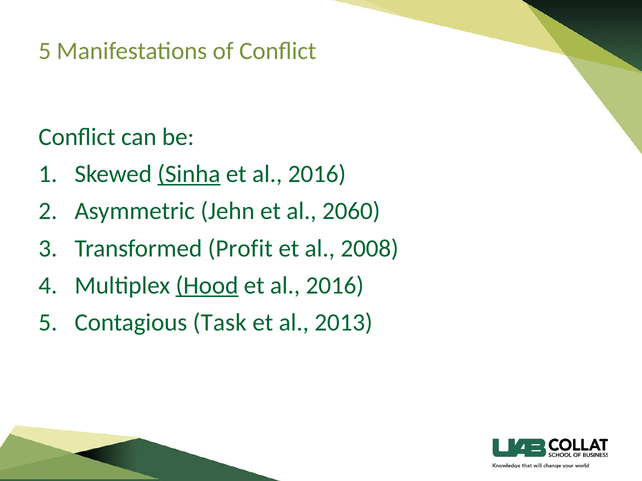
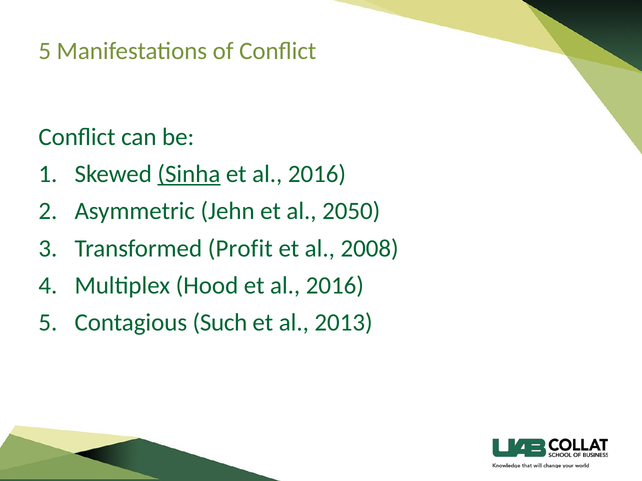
2060: 2060 -> 2050
Hood underline: present -> none
Task: Task -> Such
